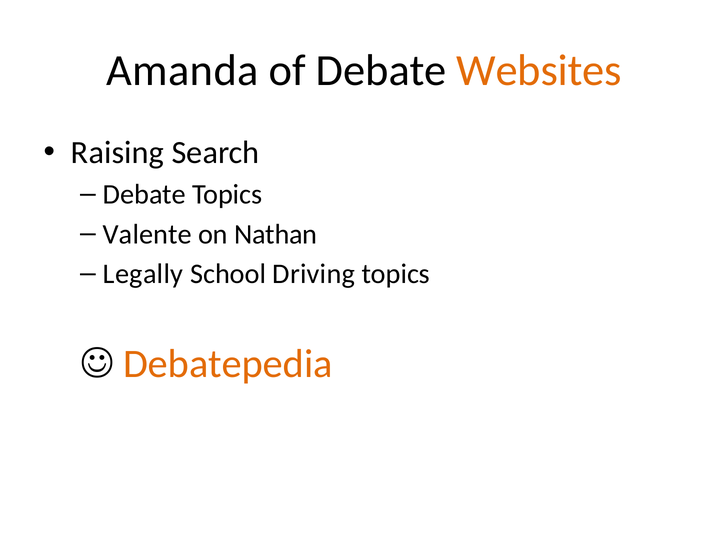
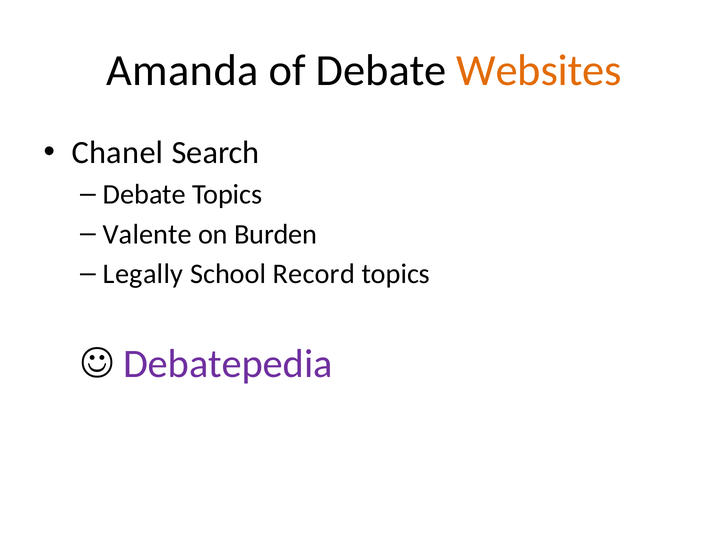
Raising: Raising -> Chanel
Nathan: Nathan -> Burden
Driving: Driving -> Record
Debatepedia colour: orange -> purple
